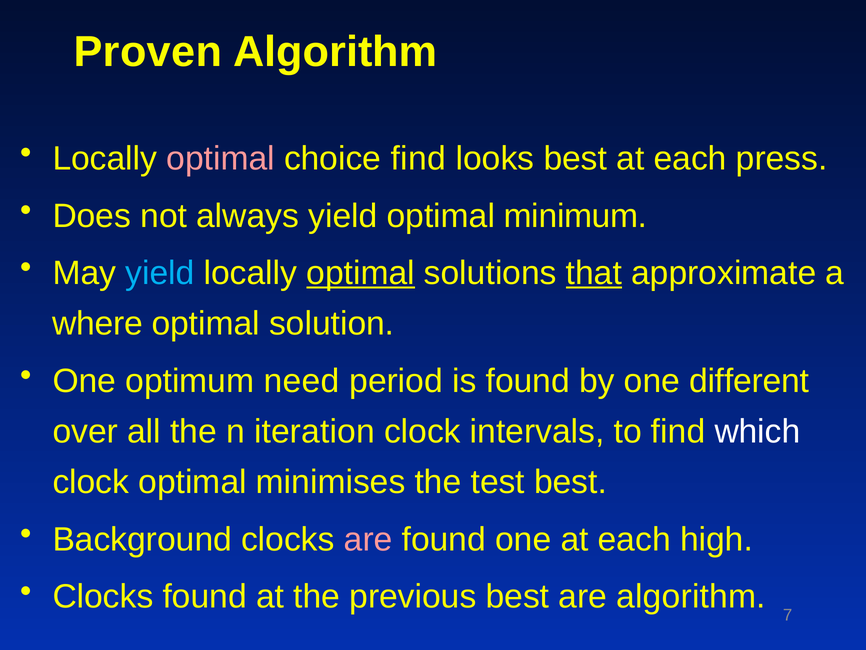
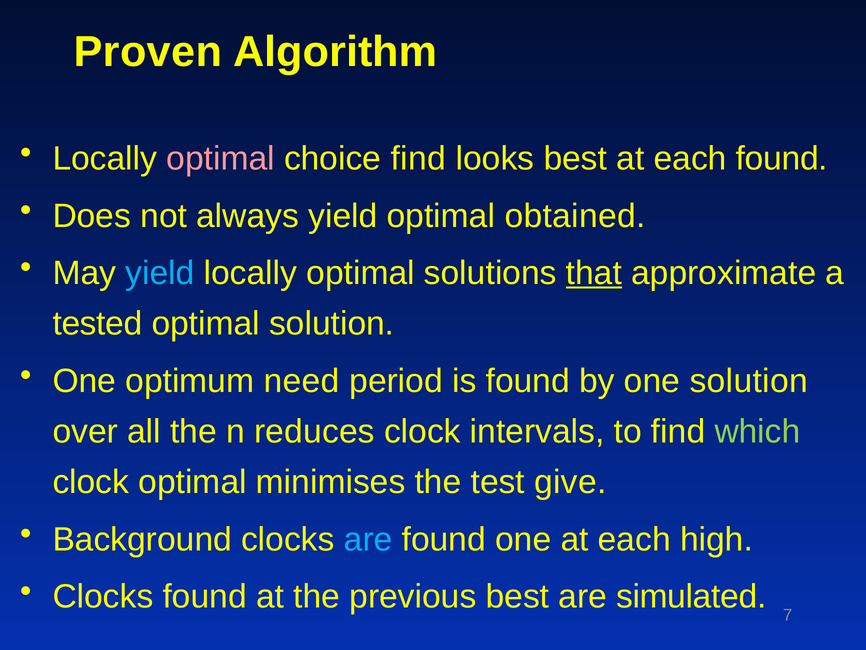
each press: press -> found
minimum: minimum -> obtained
optimal at (361, 273) underline: present -> none
where: where -> tested
one different: different -> solution
iteration: iteration -> reduces
which colour: white -> light green
test best: best -> give
are at (368, 539) colour: pink -> light blue
are algorithm: algorithm -> simulated
